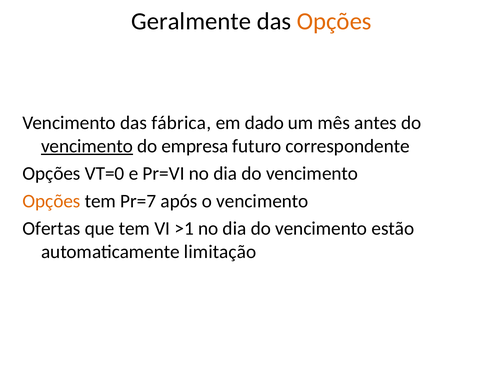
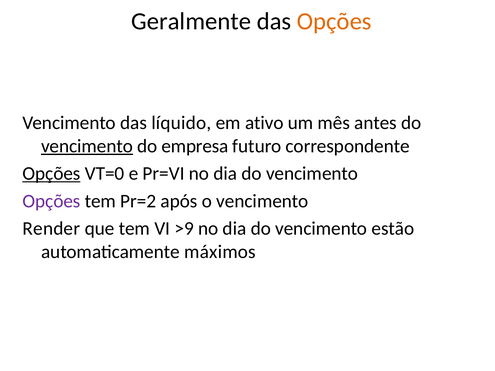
fábrica: fábrica -> líquido
dado: dado -> ativo
Opções at (51, 174) underline: none -> present
Opções at (51, 201) colour: orange -> purple
Pr=7: Pr=7 -> Pr=2
Ofertas: Ofertas -> Render
>1: >1 -> >9
limitação: limitação -> máximos
